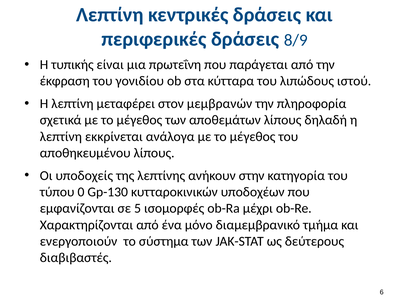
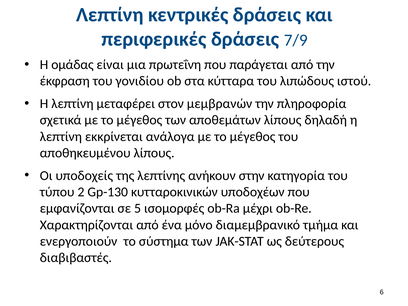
8/9: 8/9 -> 7/9
τυπικής: τυπικής -> ομάδας
0: 0 -> 2
